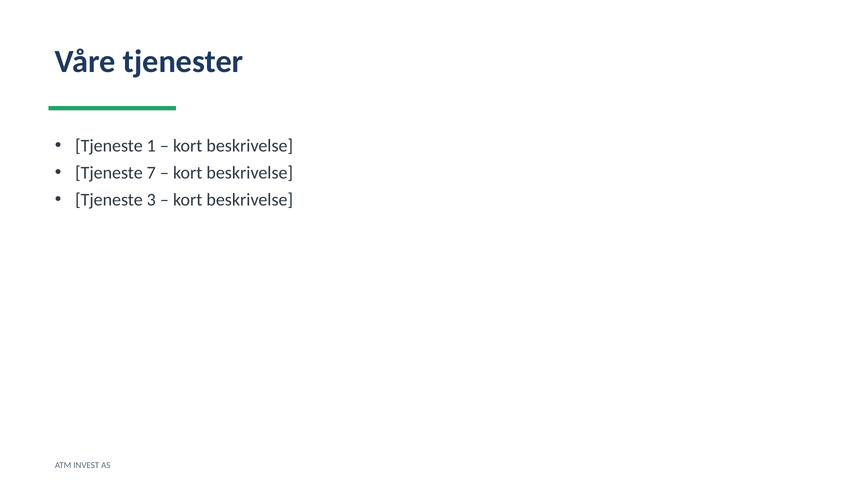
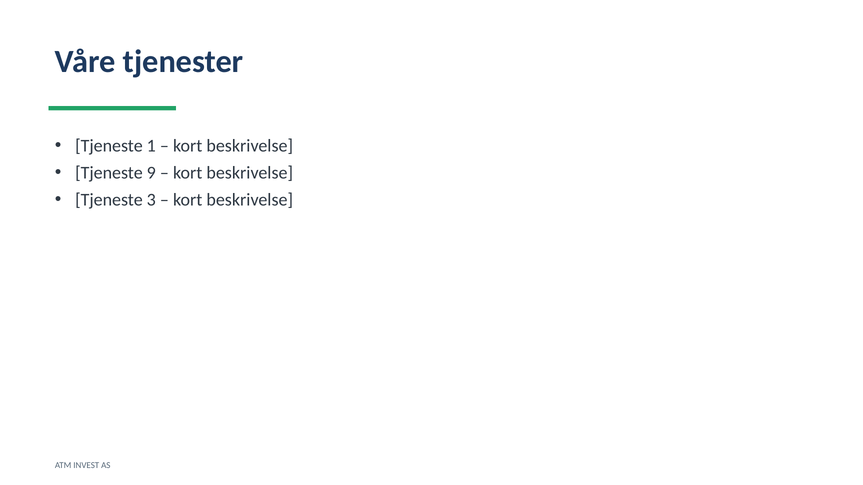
7: 7 -> 9
